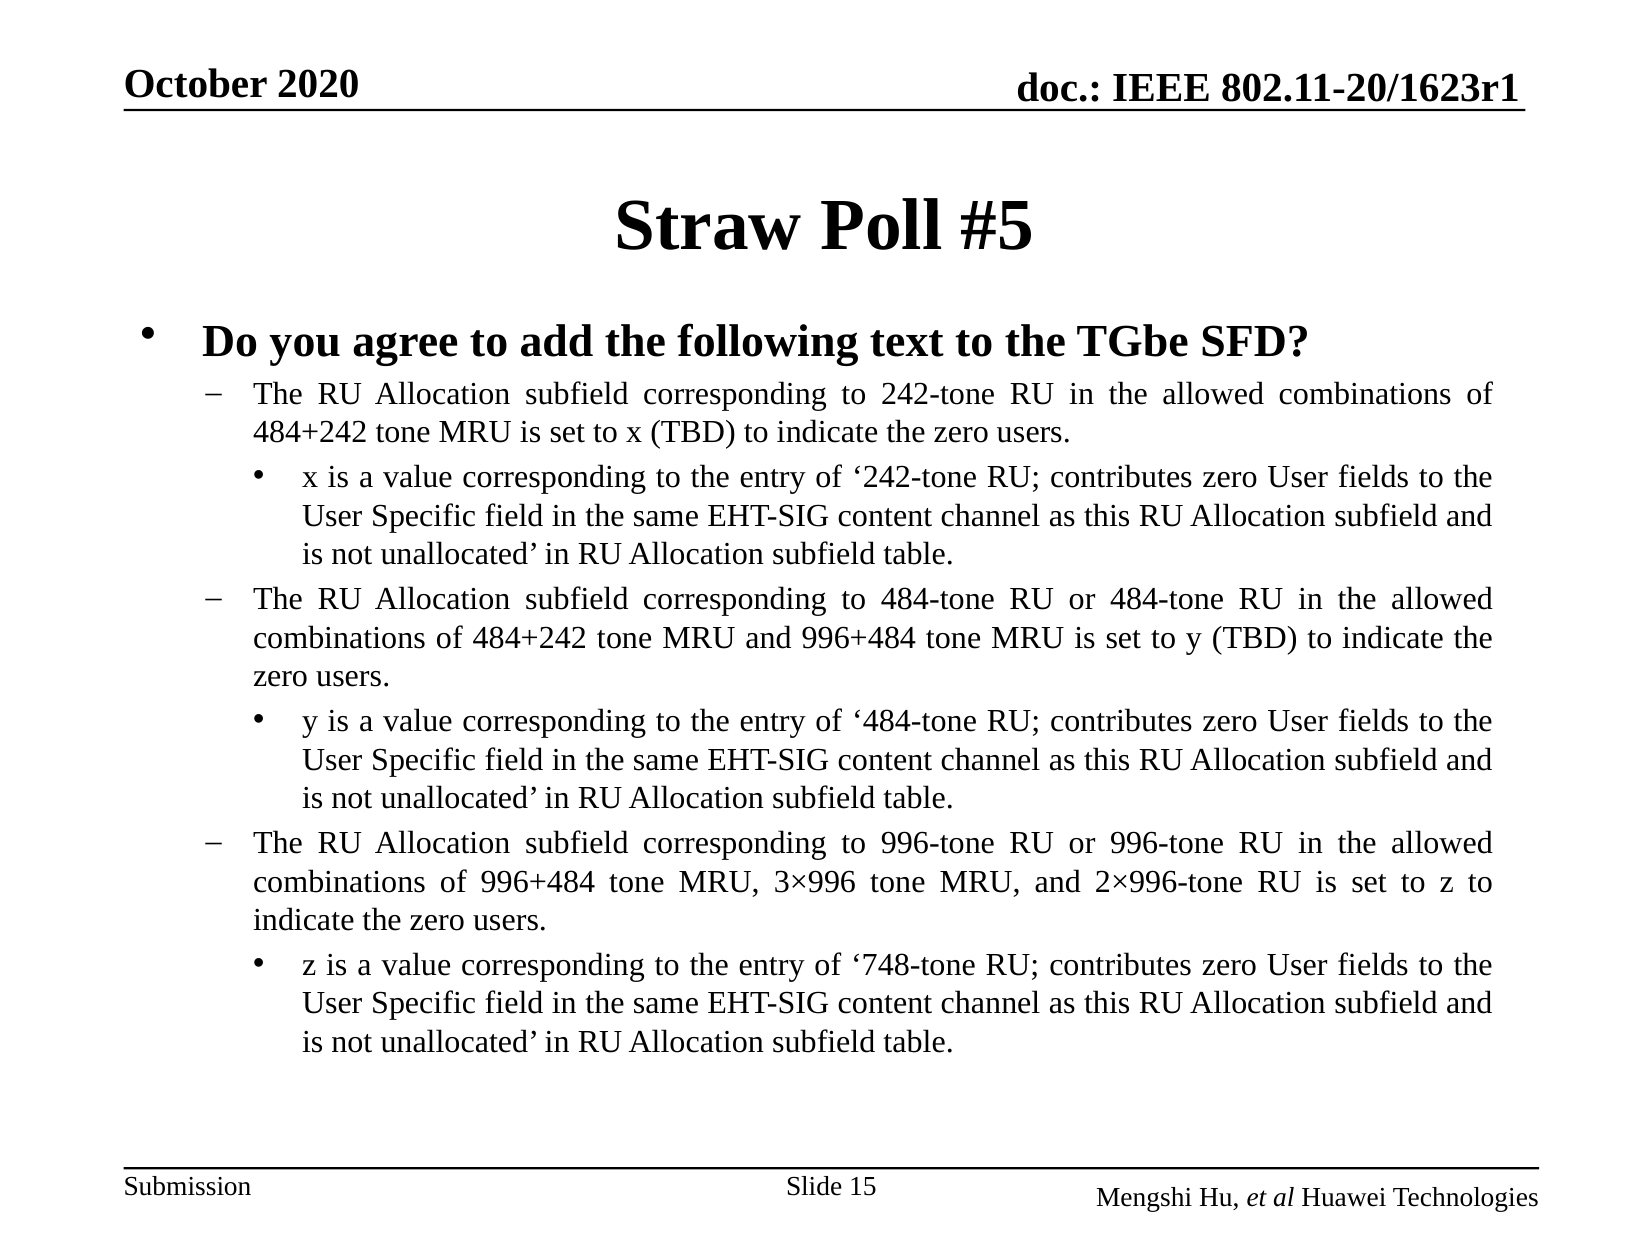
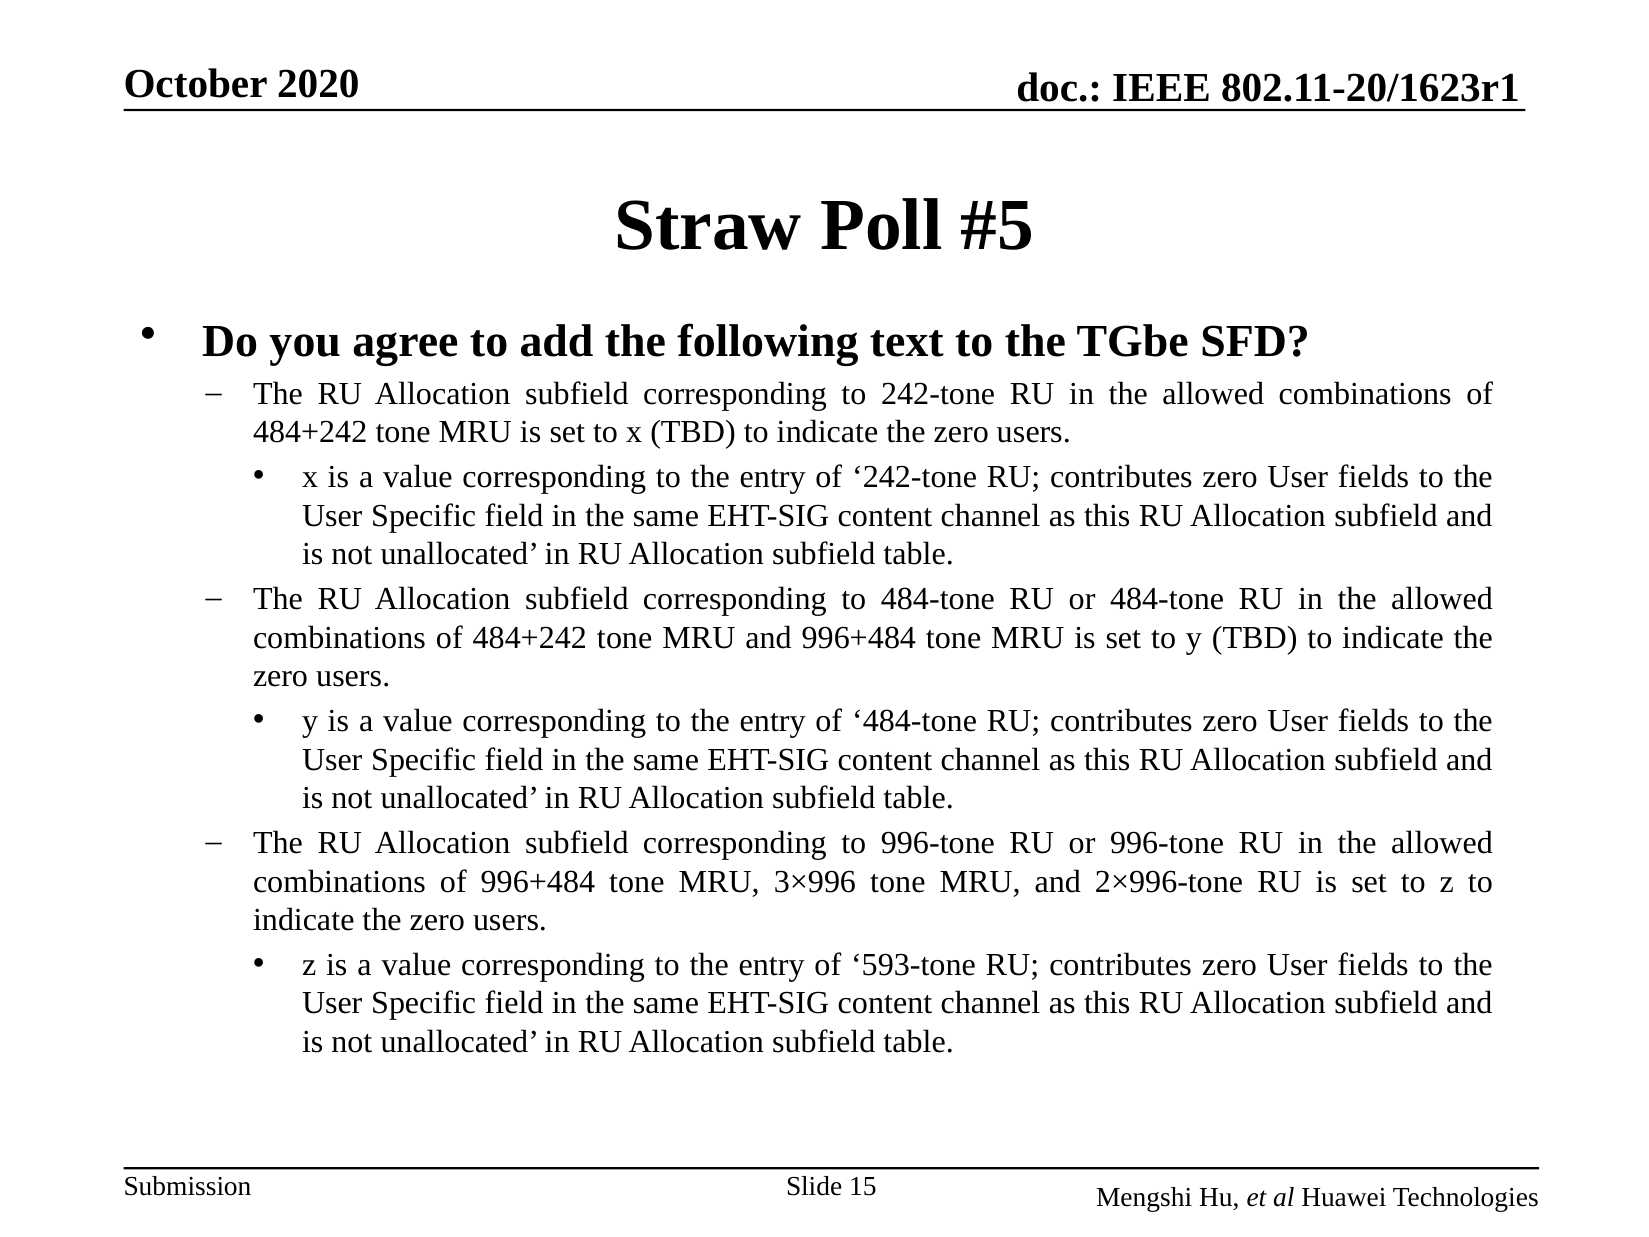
748-tone: 748-tone -> 593-tone
